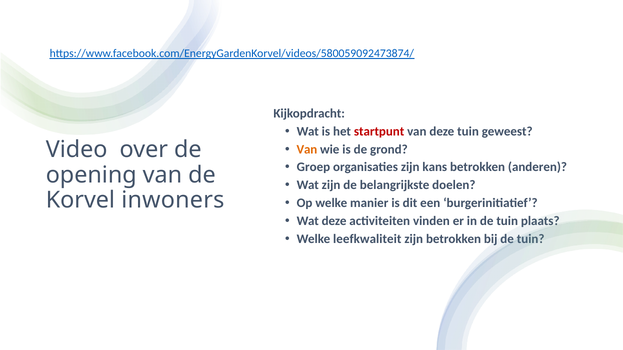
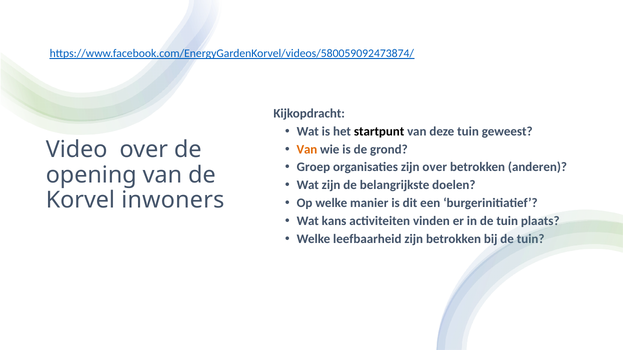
startpunt colour: red -> black
zijn kans: kans -> over
Wat deze: deze -> kans
leefkwaliteit: leefkwaliteit -> leefbaarheid
